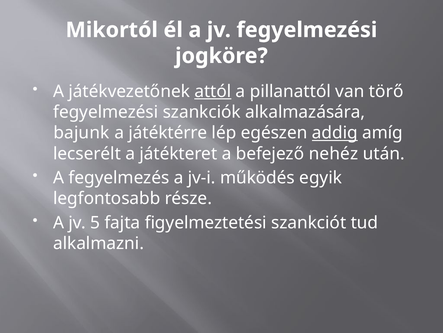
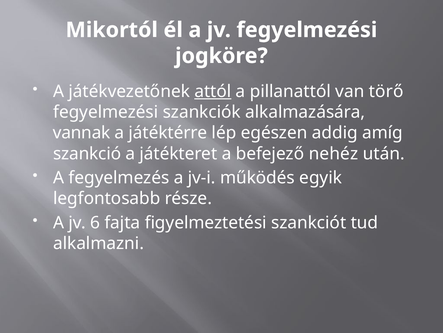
bajunk: bajunk -> vannak
addig underline: present -> none
lecserélt: lecserélt -> szankció
5: 5 -> 6
